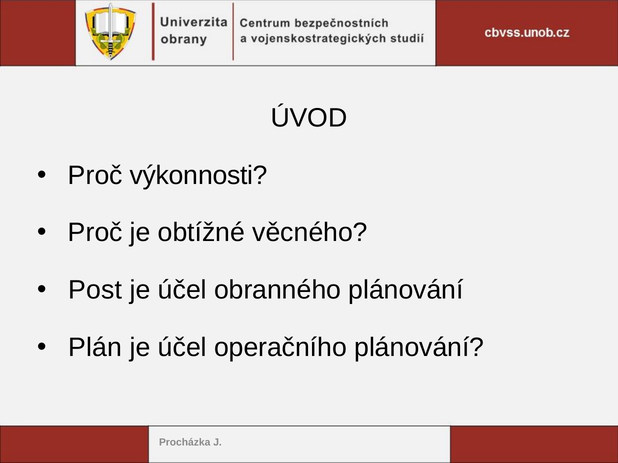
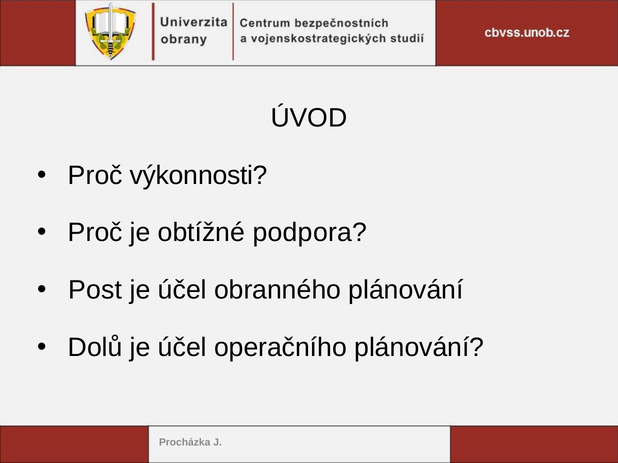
věcného: věcného -> podpora
Plán: Plán -> Dolů
